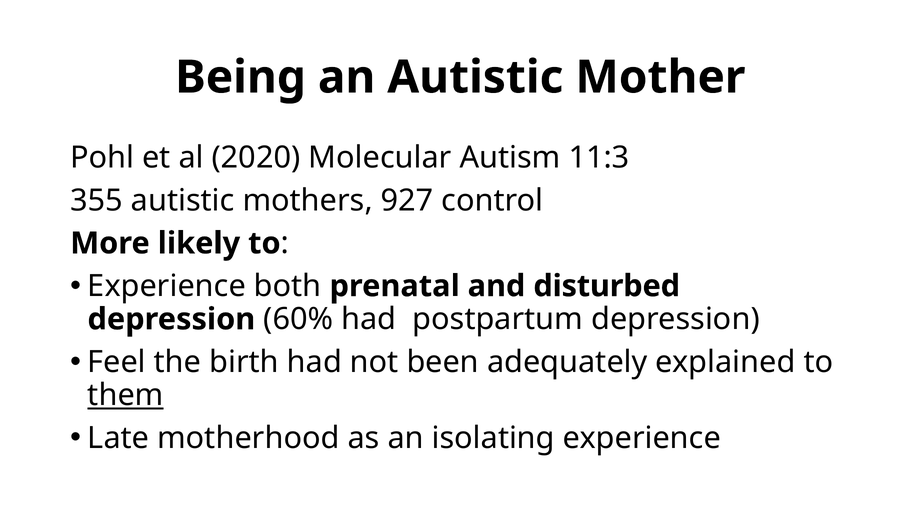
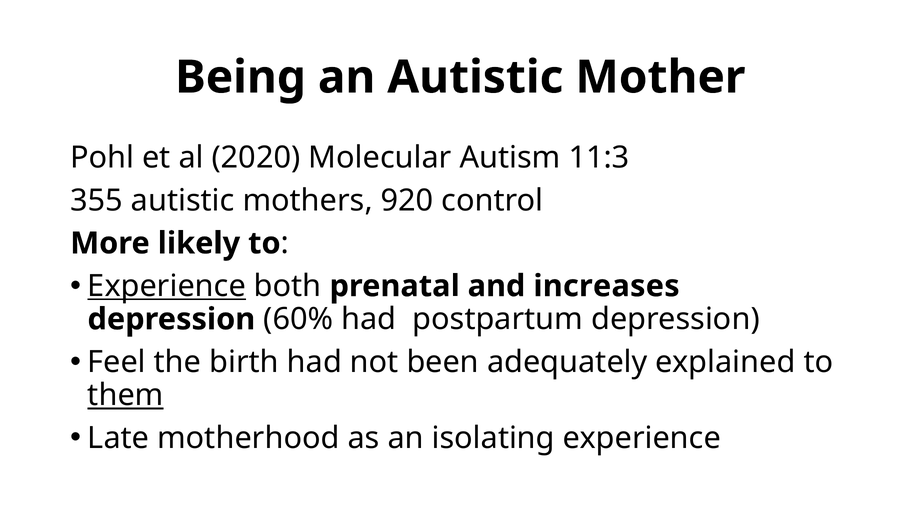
927: 927 -> 920
Experience at (167, 286) underline: none -> present
disturbed: disturbed -> increases
